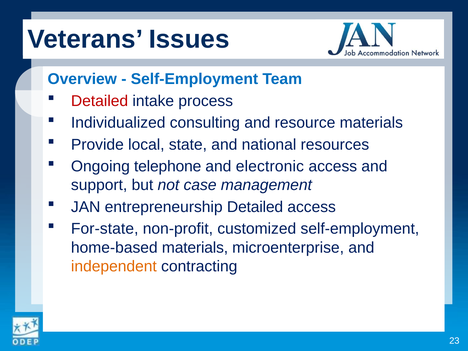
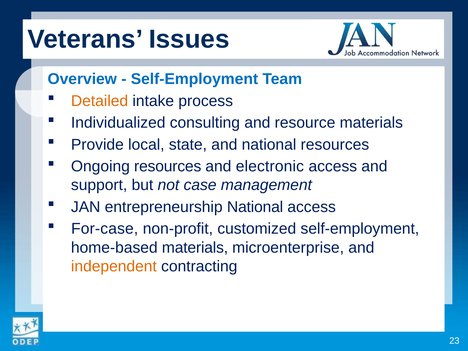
Detailed at (100, 101) colour: red -> orange
Ongoing telephone: telephone -> resources
entrepreneurship Detailed: Detailed -> National
For-state: For-state -> For-case
